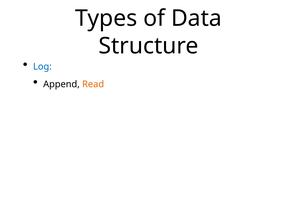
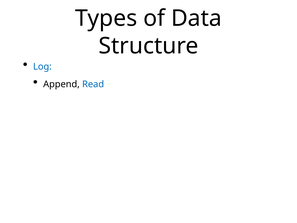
Read colour: orange -> blue
